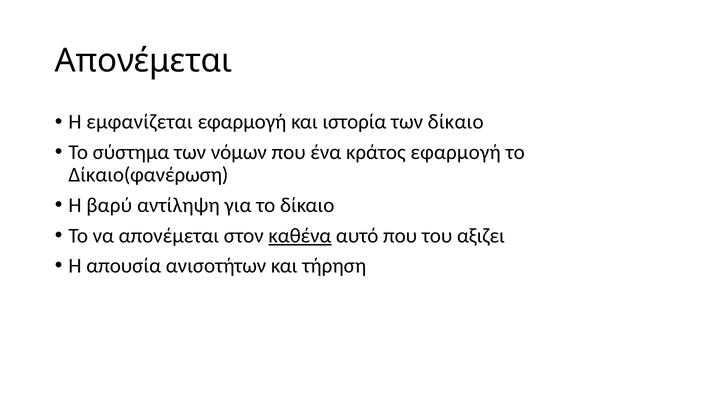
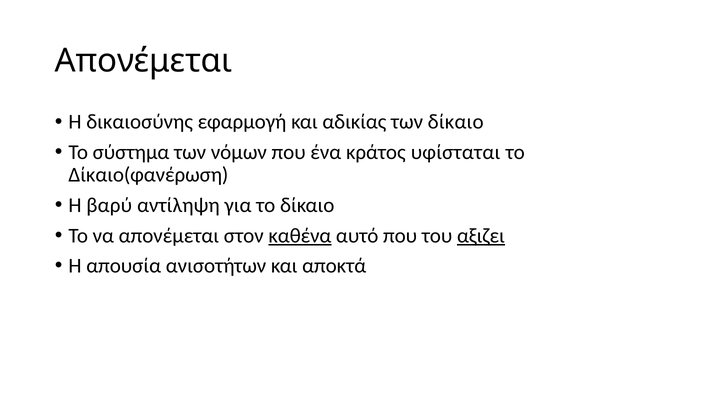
εμφανίζεται: εμφανίζεται -> δικαιοσύνης
ιστορία: ιστορία -> αδικίας
κράτος εφαρμογή: εφαρμογή -> υφίσταται
αξιζει underline: none -> present
τήρηση: τήρηση -> αποκτά
